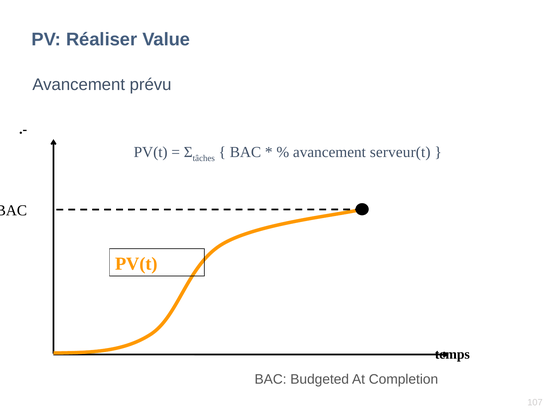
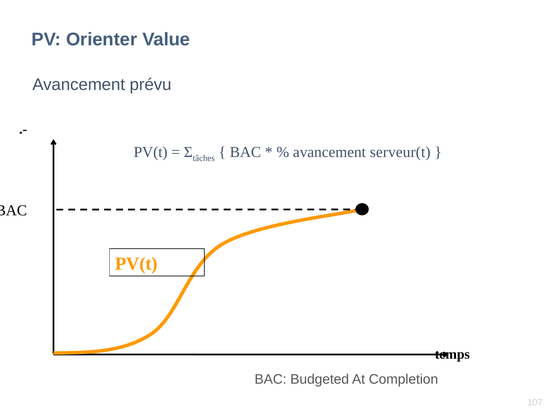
Réaliser: Réaliser -> Orienter
